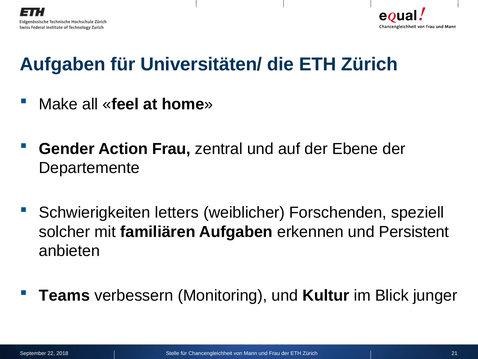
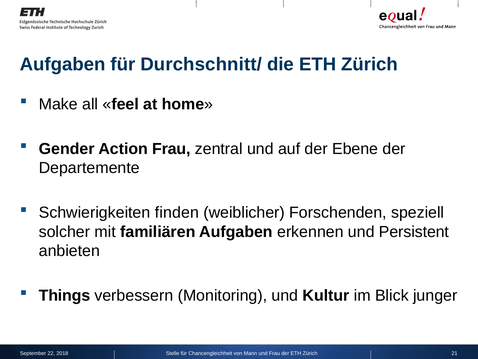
Universitäten/: Universitäten/ -> Durchschnitt/
letters: letters -> finden
Teams: Teams -> Things
